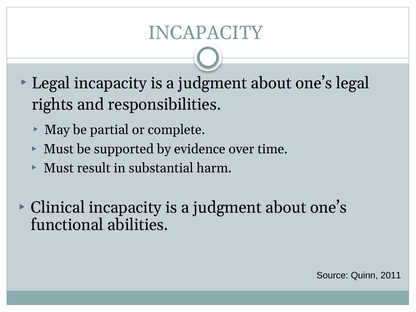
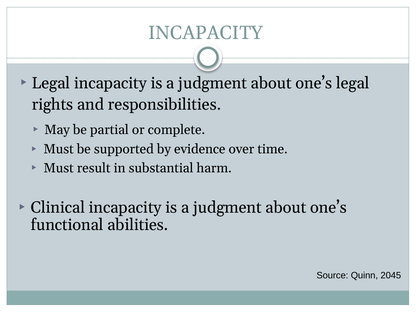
2011: 2011 -> 2045
